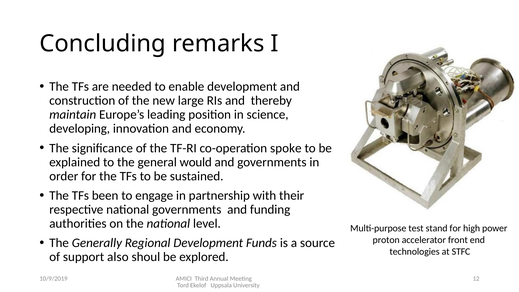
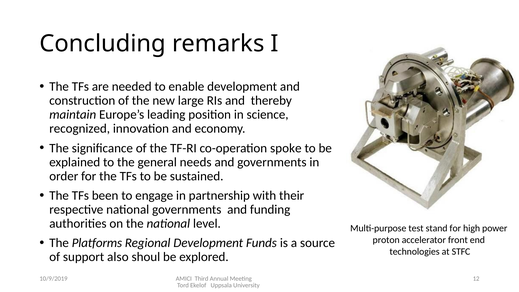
developing: developing -> recognized
would: would -> needs
Generally: Generally -> Platforms
